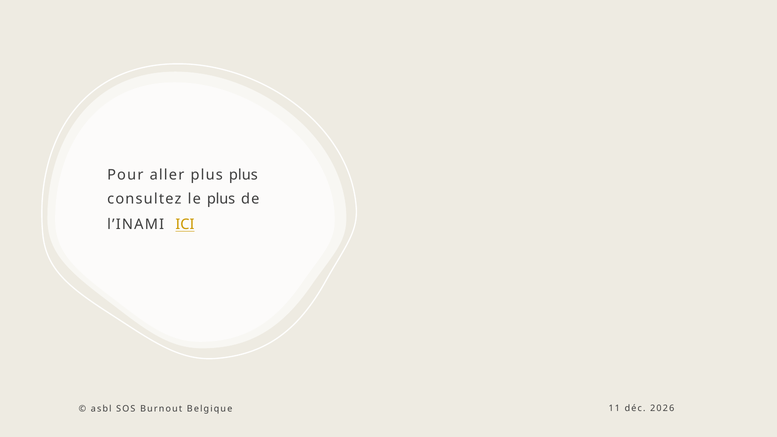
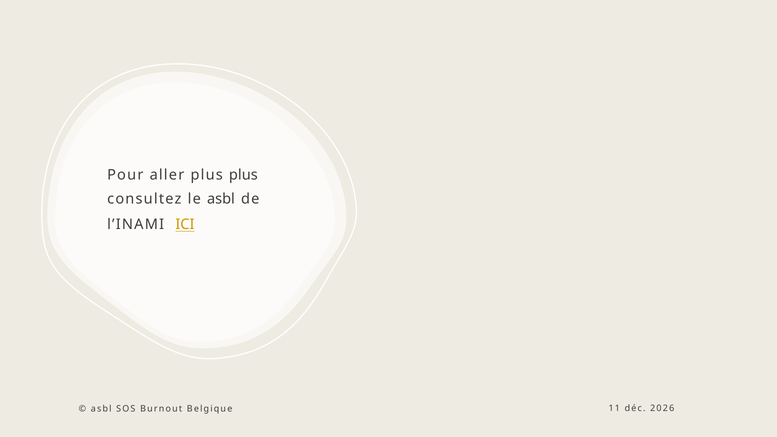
le plus: plus -> asbl
